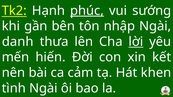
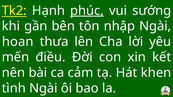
danh: danh -> hoan
lời underline: present -> none
hiến: hiến -> điều
